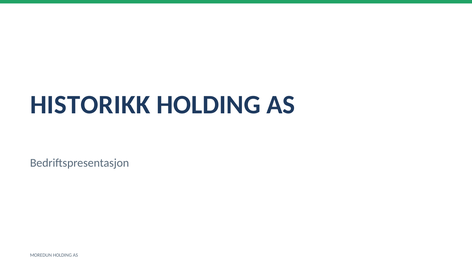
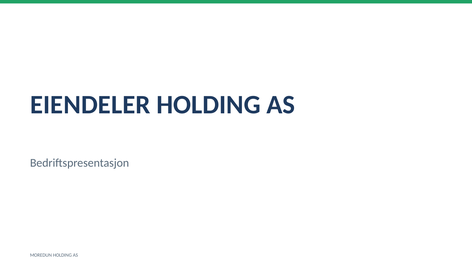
HISTORIKK: HISTORIKK -> EIENDELER
